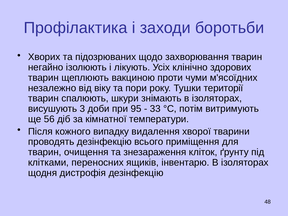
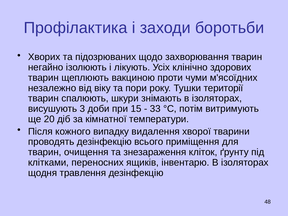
95: 95 -> 15
56: 56 -> 20
дистрофія: дистрофія -> травлення
